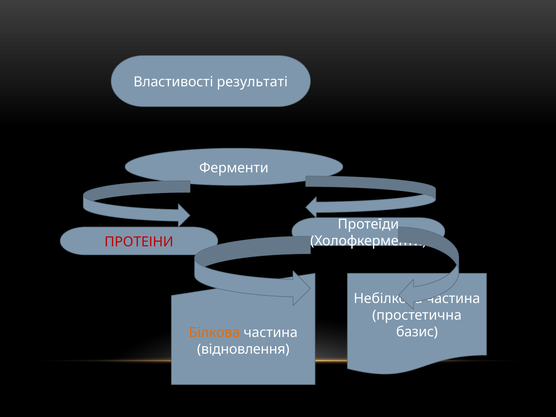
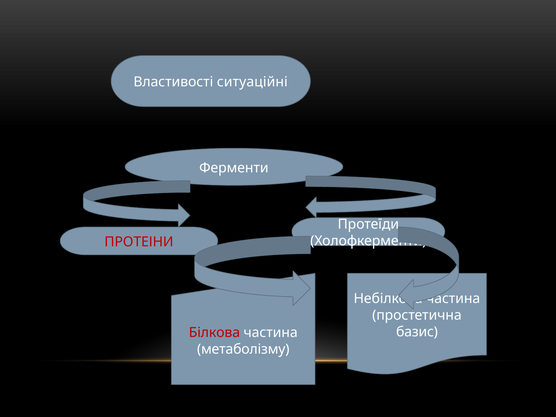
результаті: результаті -> ситуаційні
Білкова colour: orange -> red
відновлення: відновлення -> метаболізму
